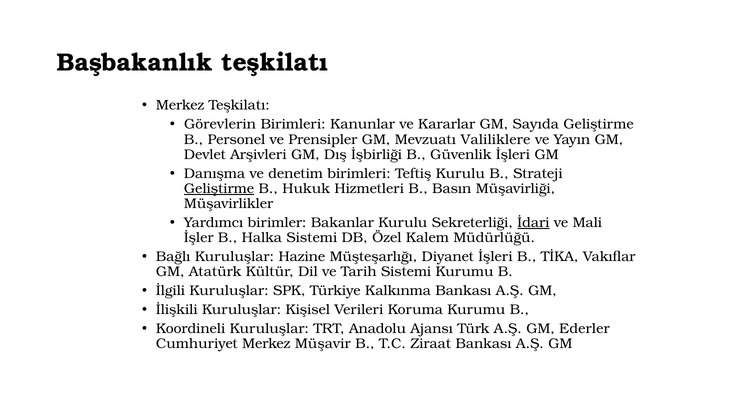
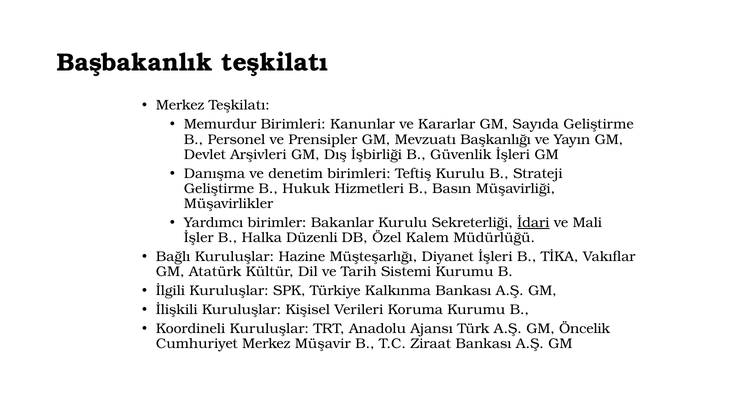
Görevlerin: Görevlerin -> Memurdur
Valiliklere: Valiliklere -> Başkanlığı
Geliştirme at (219, 189) underline: present -> none
Halka Sistemi: Sistemi -> Düzenli
Ederler: Ederler -> Öncelik
